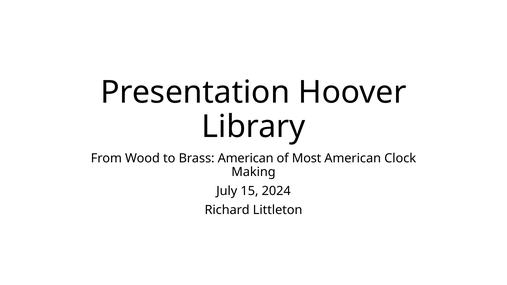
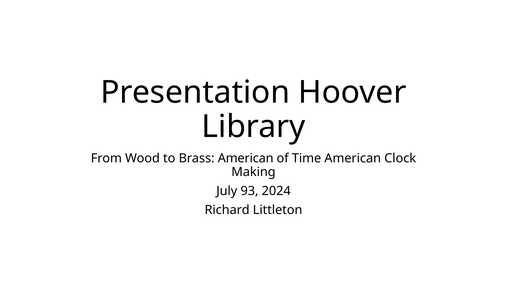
Most: Most -> Time
15: 15 -> 93
